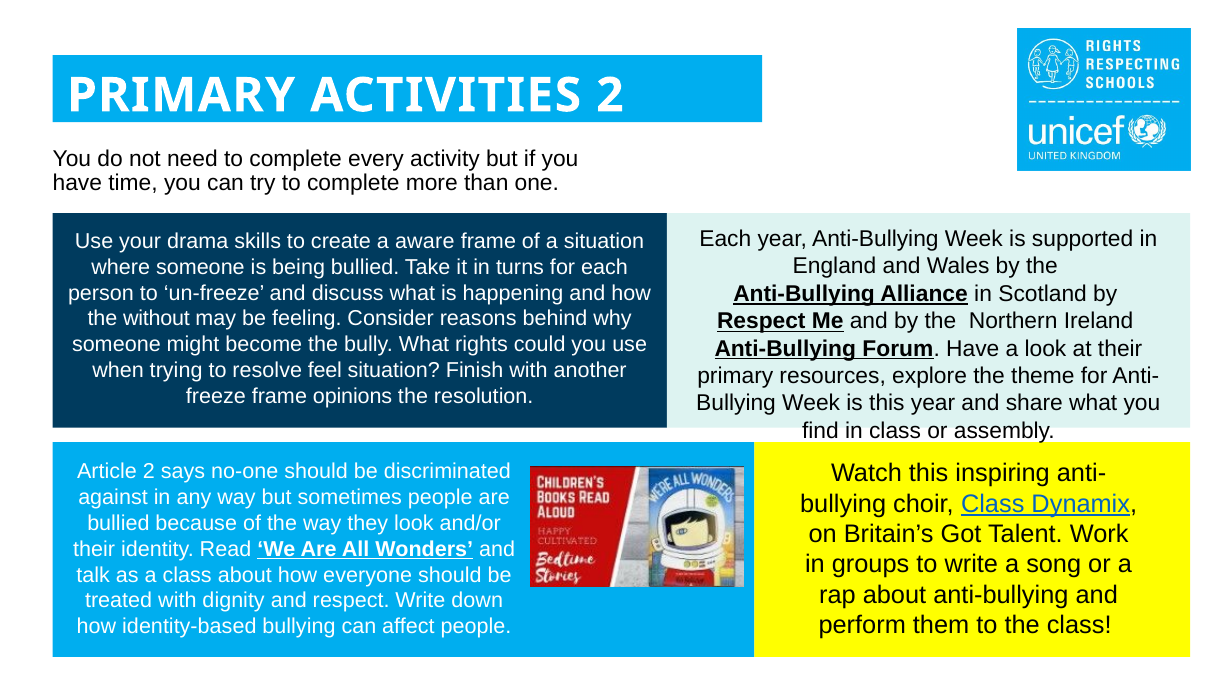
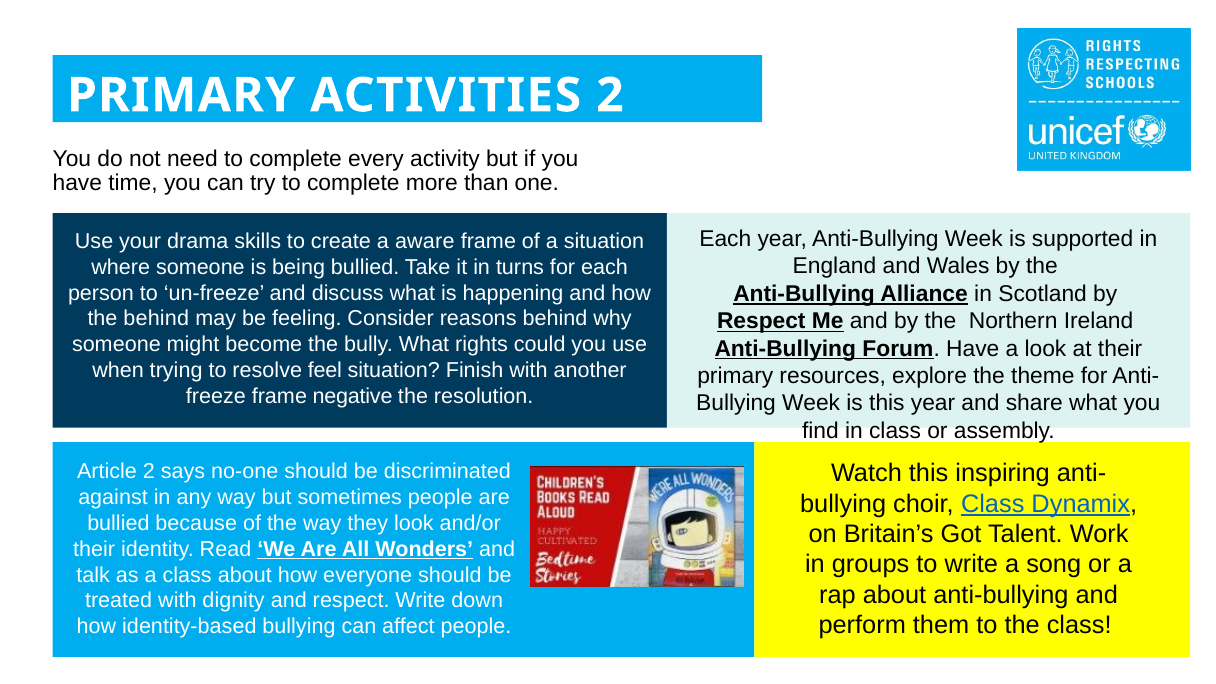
the without: without -> behind
opinions: opinions -> negative
